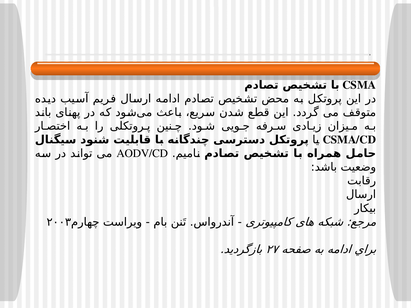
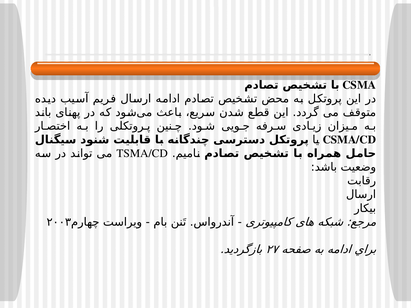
AODV/CD: AODV/CD -> TSMA/CD
